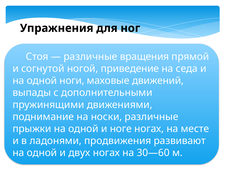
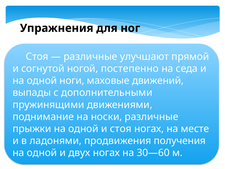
вращения: вращения -> улучшают
приведение: приведение -> постепенно
и ноге: ноге -> стоя
развивают: развивают -> получения
